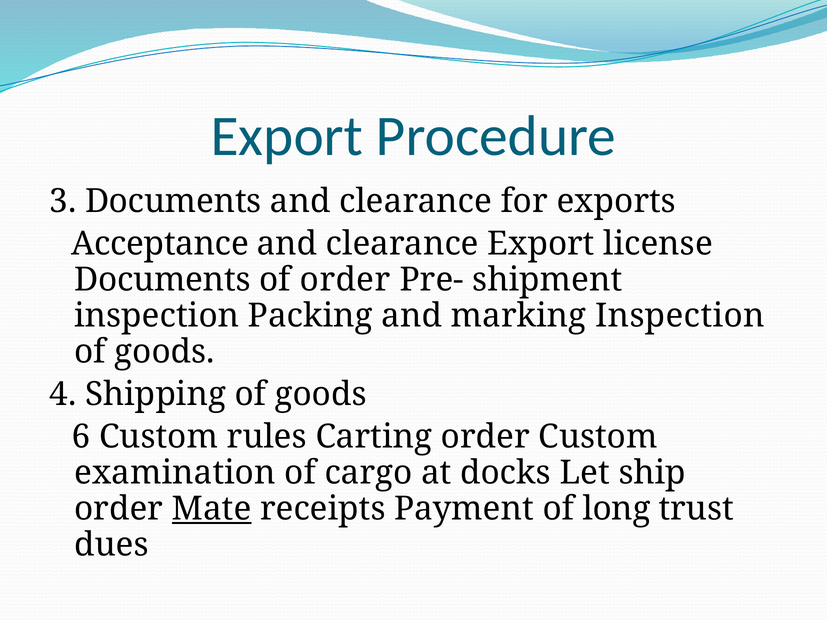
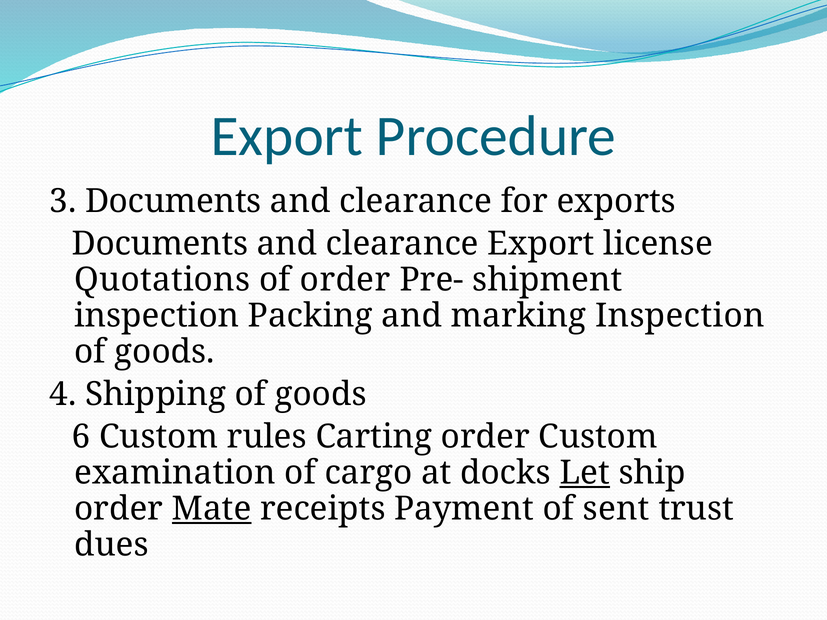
Acceptance at (160, 244): Acceptance -> Documents
Documents at (162, 280): Documents -> Quotations
Let underline: none -> present
long: long -> sent
